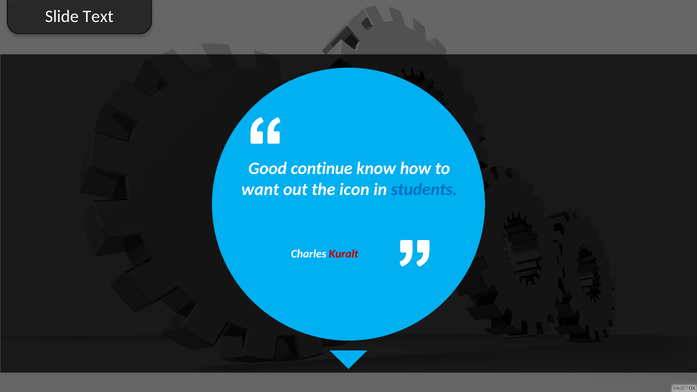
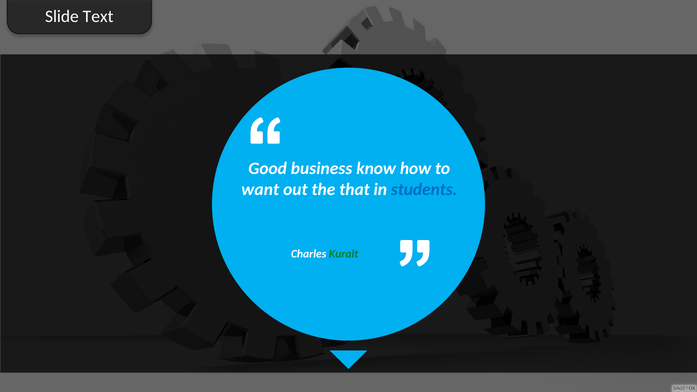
continue: continue -> business
icon: icon -> that
Kuralt colour: red -> green
